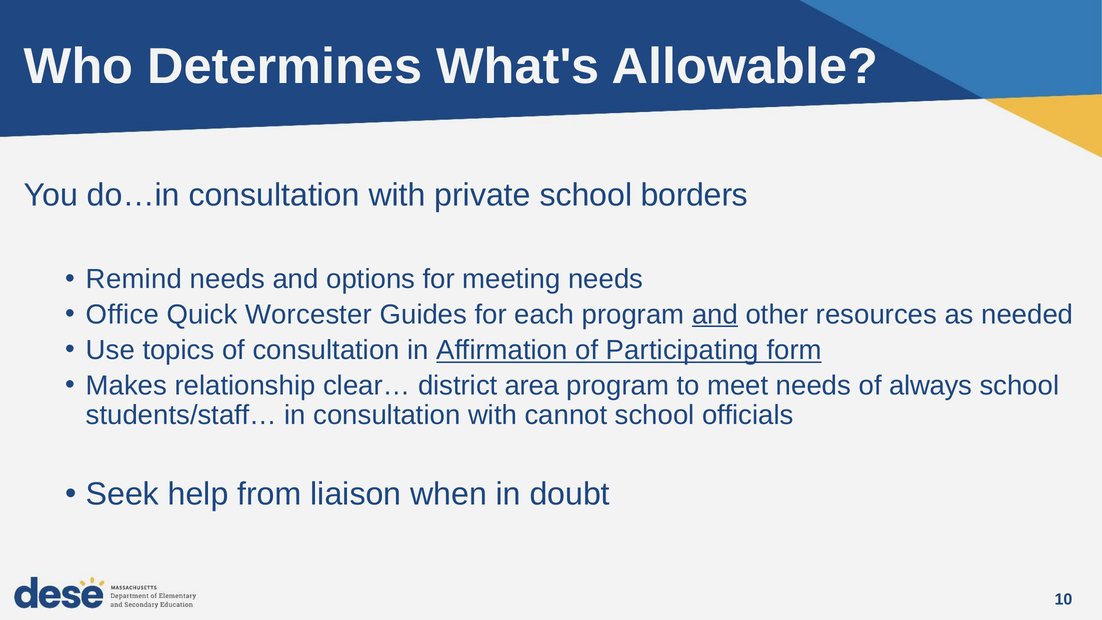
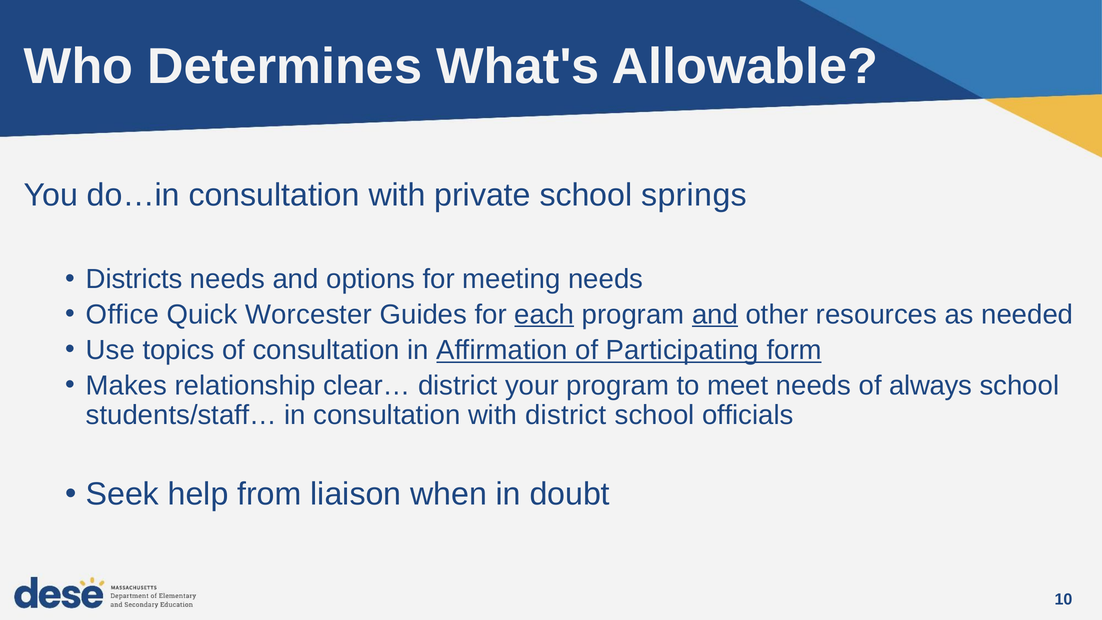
borders: borders -> springs
Remind: Remind -> Districts
each underline: none -> present
area: area -> your
with cannot: cannot -> district
